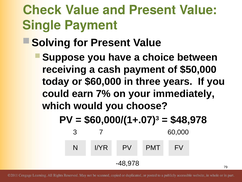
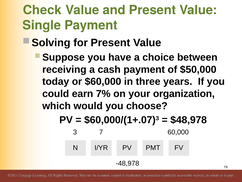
immediately: immediately -> organization
